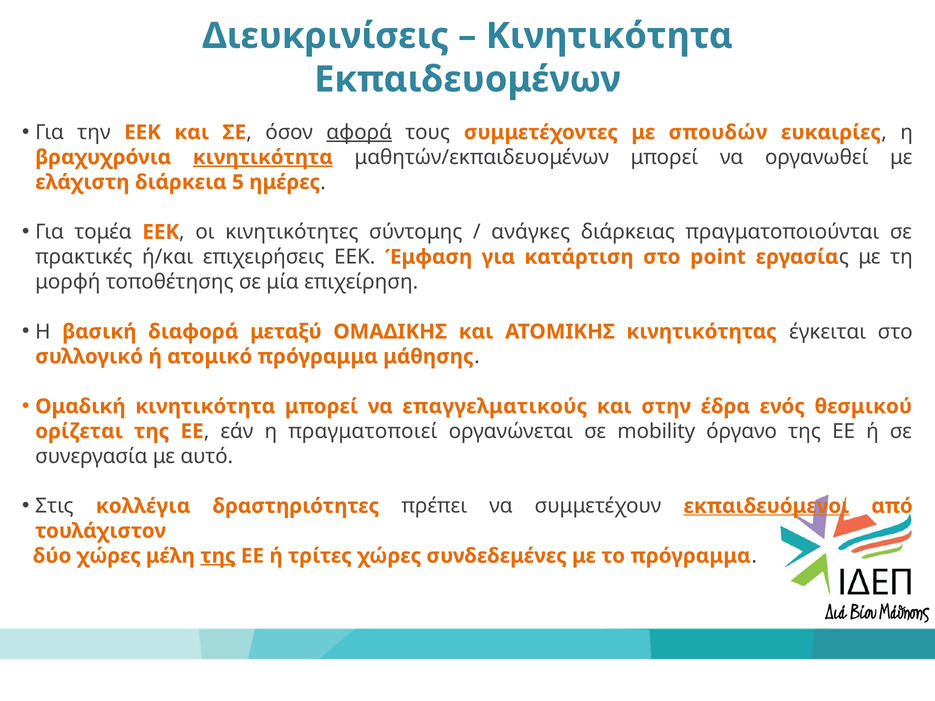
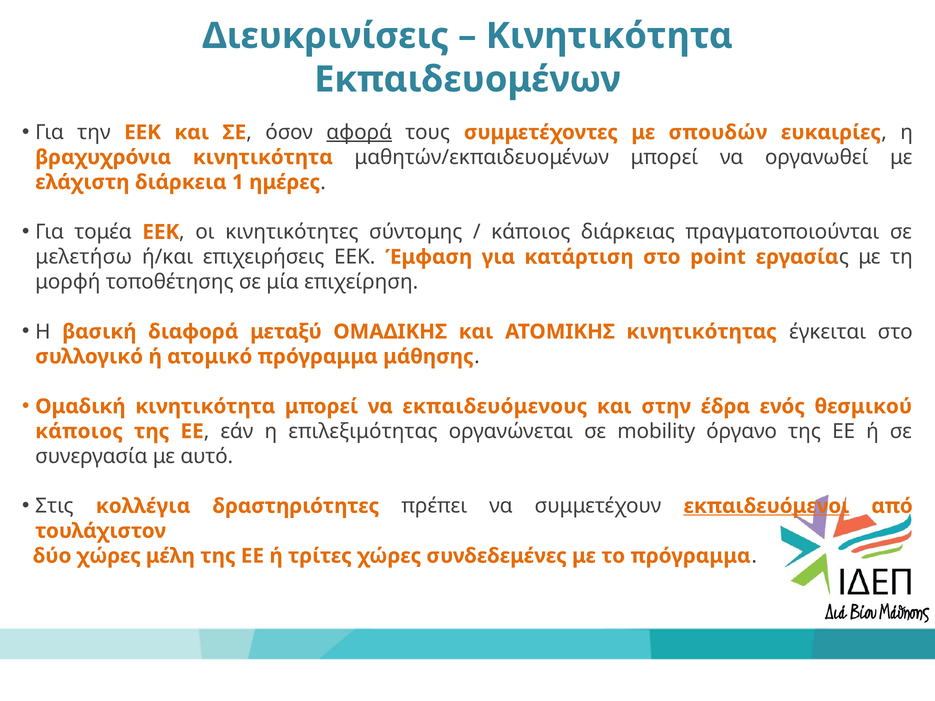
κινητικότητα at (263, 157) underline: present -> none
5: 5 -> 1
ανάγκες at (531, 232): ανάγκες -> κάποιος
πρακτικές: πρακτικές -> μελετήσω
επαγγελματικούς: επαγγελματικούς -> εκπαιδευόμενους
ορίζεται at (79, 431): ορίζεται -> κάποιος
πραγματοποιεί: πραγματοποιεί -> επιλεξιμότητας
της at (218, 556) underline: present -> none
